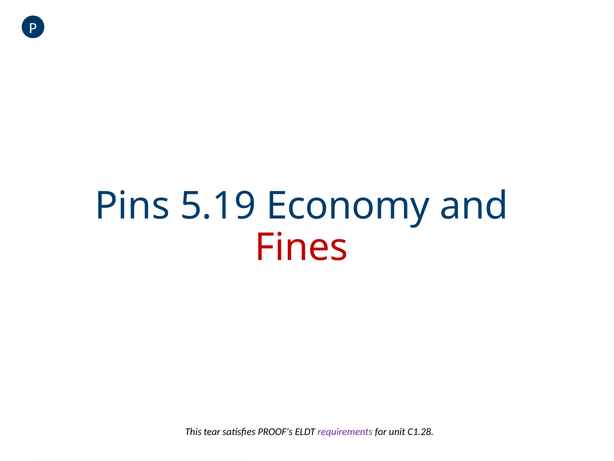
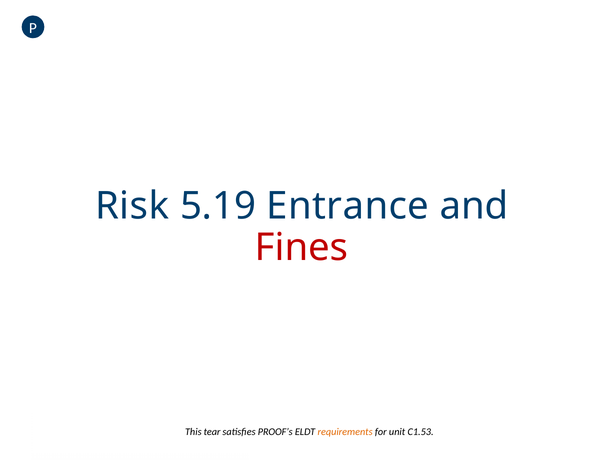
Pins: Pins -> Risk
Economy: Economy -> Entrance
requirements colour: purple -> orange
C1.28: C1.28 -> C1.53
